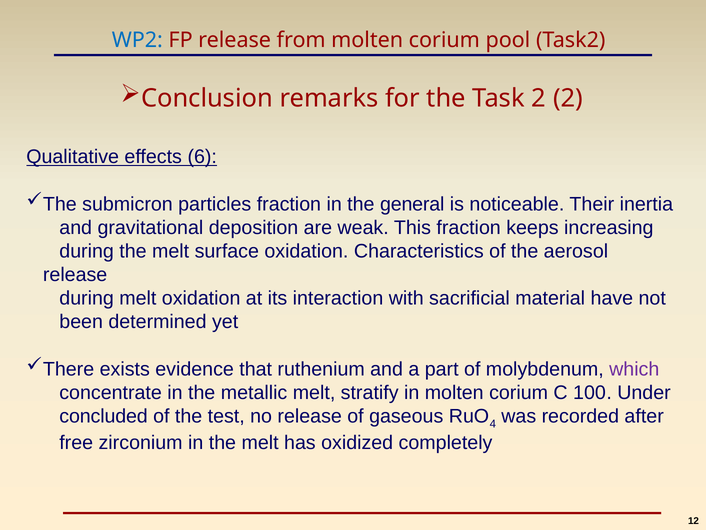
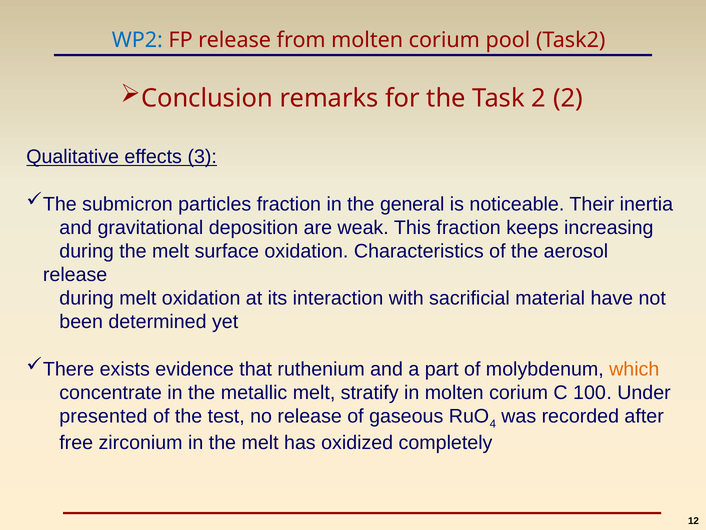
6: 6 -> 3
which colour: purple -> orange
concluded: concluded -> presented
